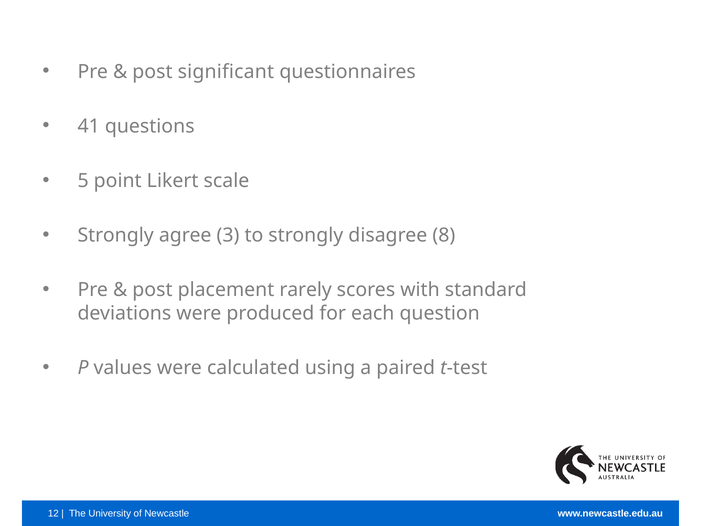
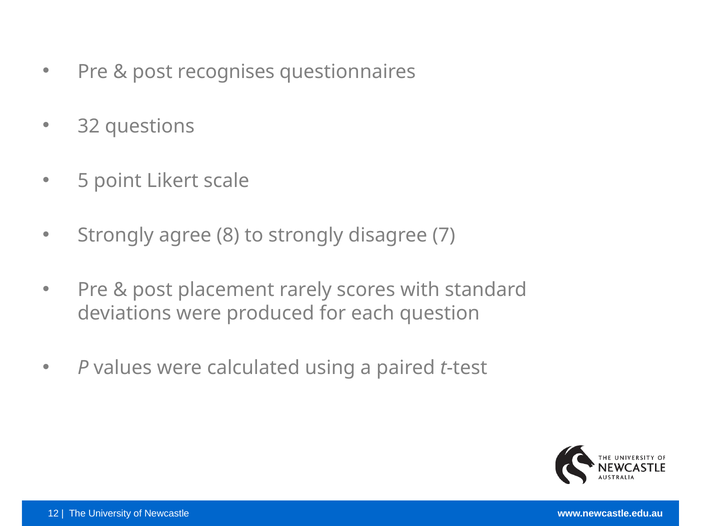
significant: significant -> recognises
41: 41 -> 32
3: 3 -> 8
8: 8 -> 7
